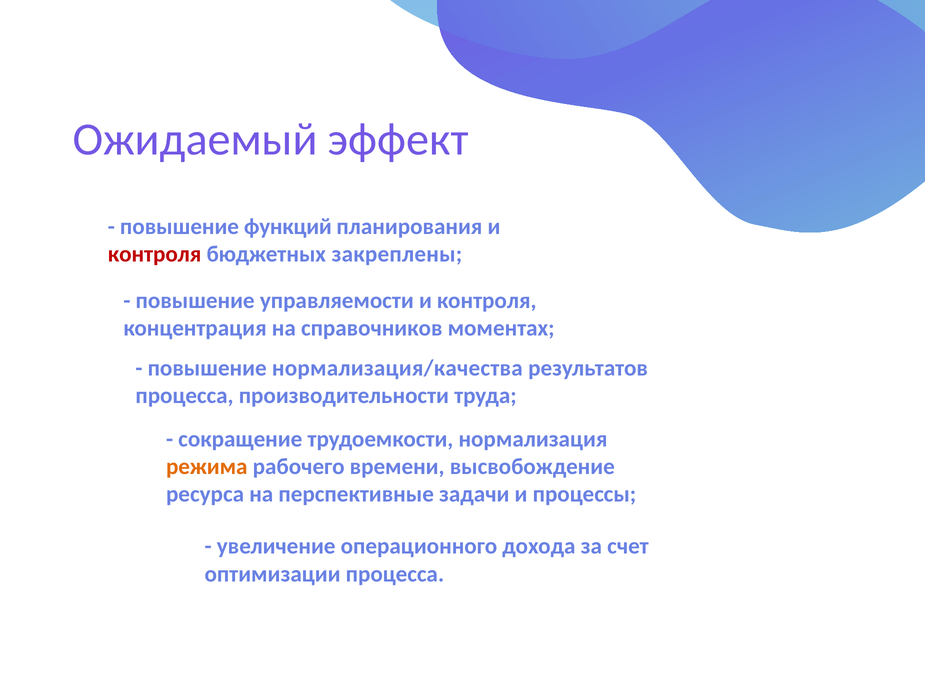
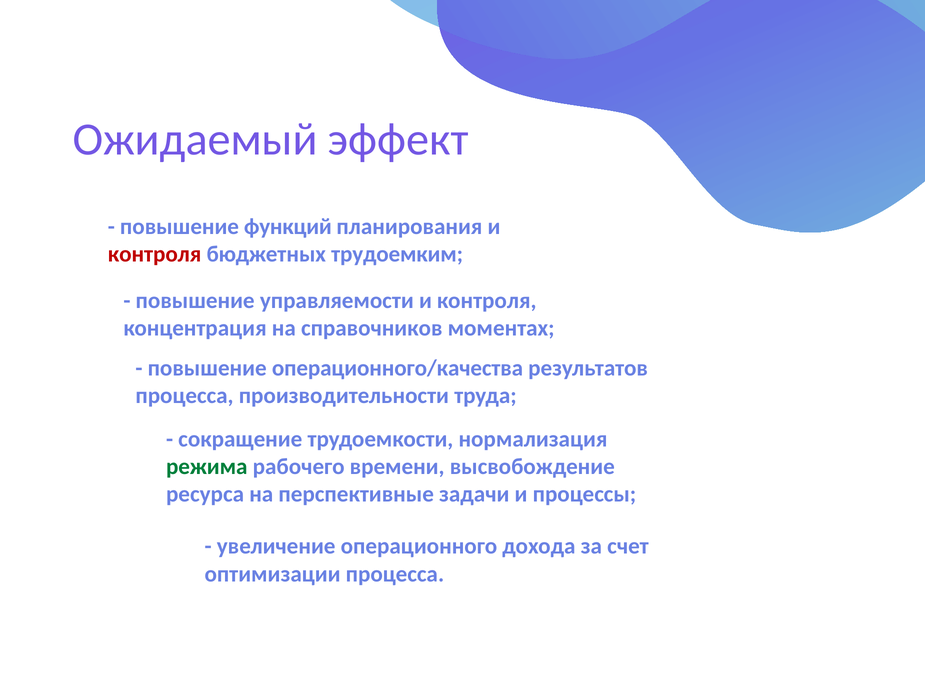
закреплены: закреплены -> трудоемким
нормализация/качества: нормализация/качества -> операционного/качества
режима colour: orange -> green
